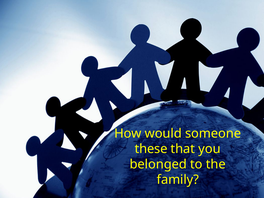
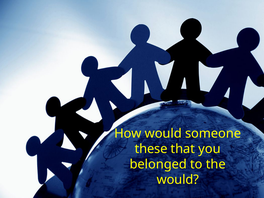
family at (178, 180): family -> would
